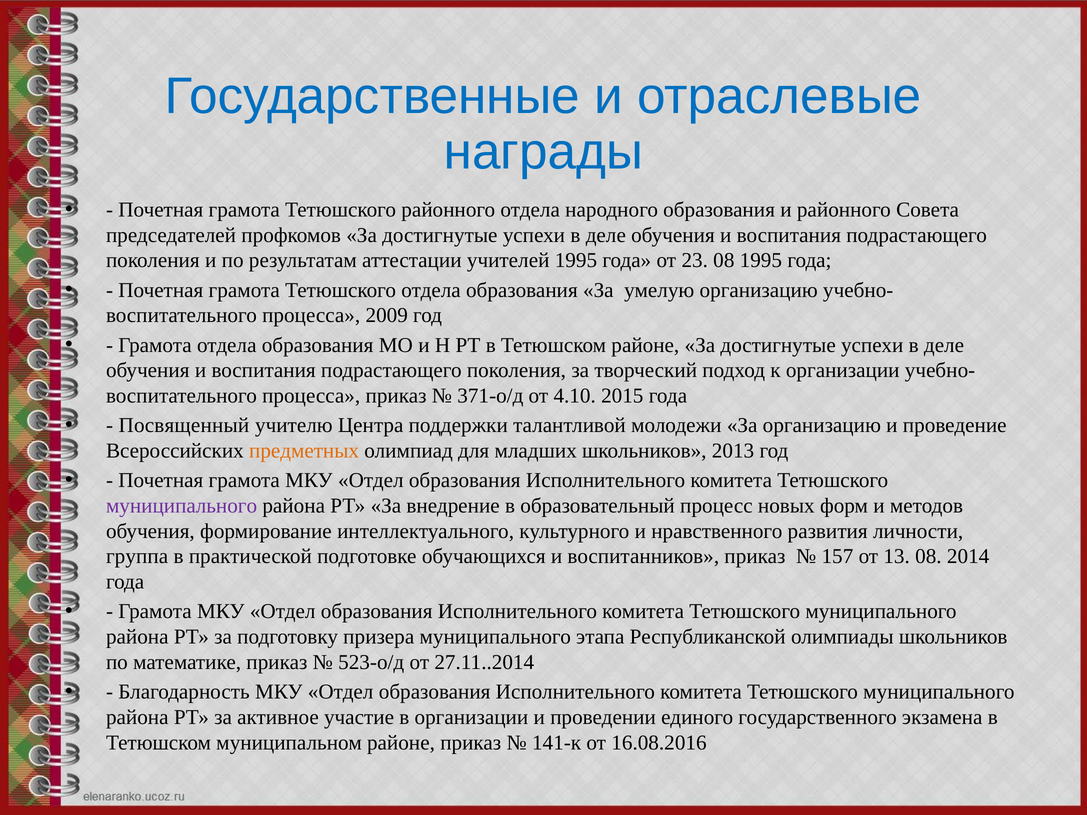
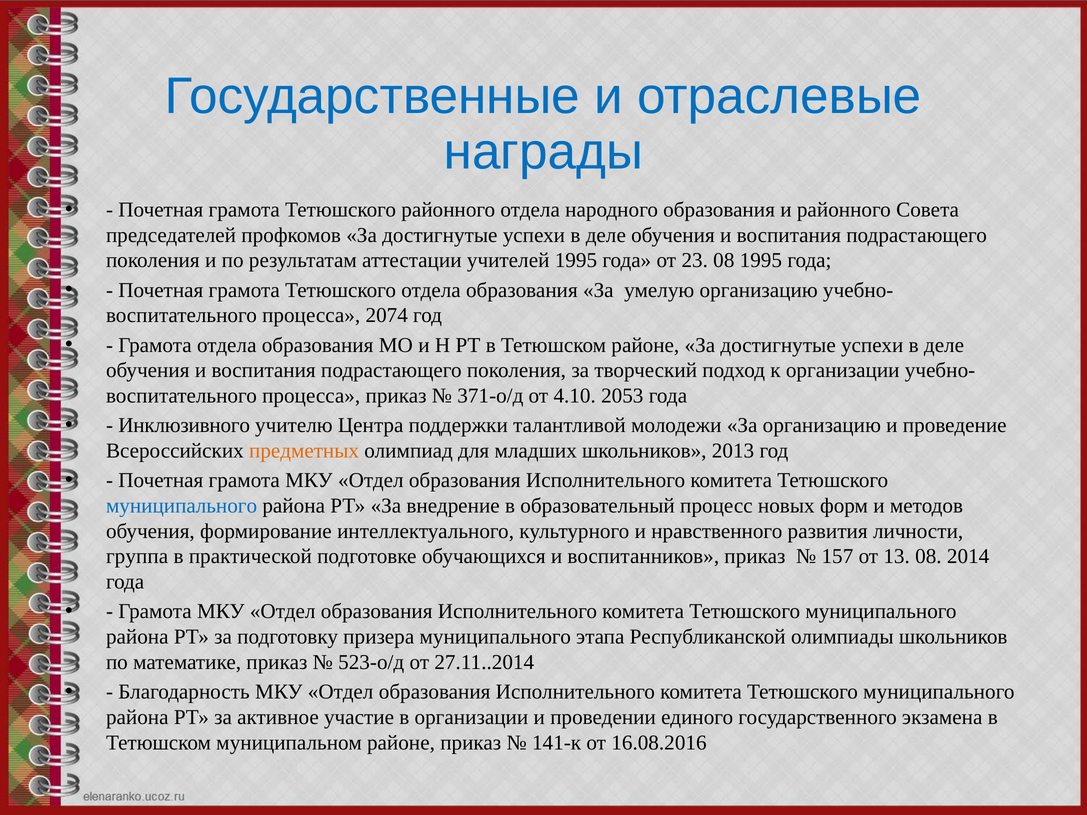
2009: 2009 -> 2074
2015: 2015 -> 2053
Посвященный: Посвященный -> Инклюзивного
муниципального at (182, 506) colour: purple -> blue
